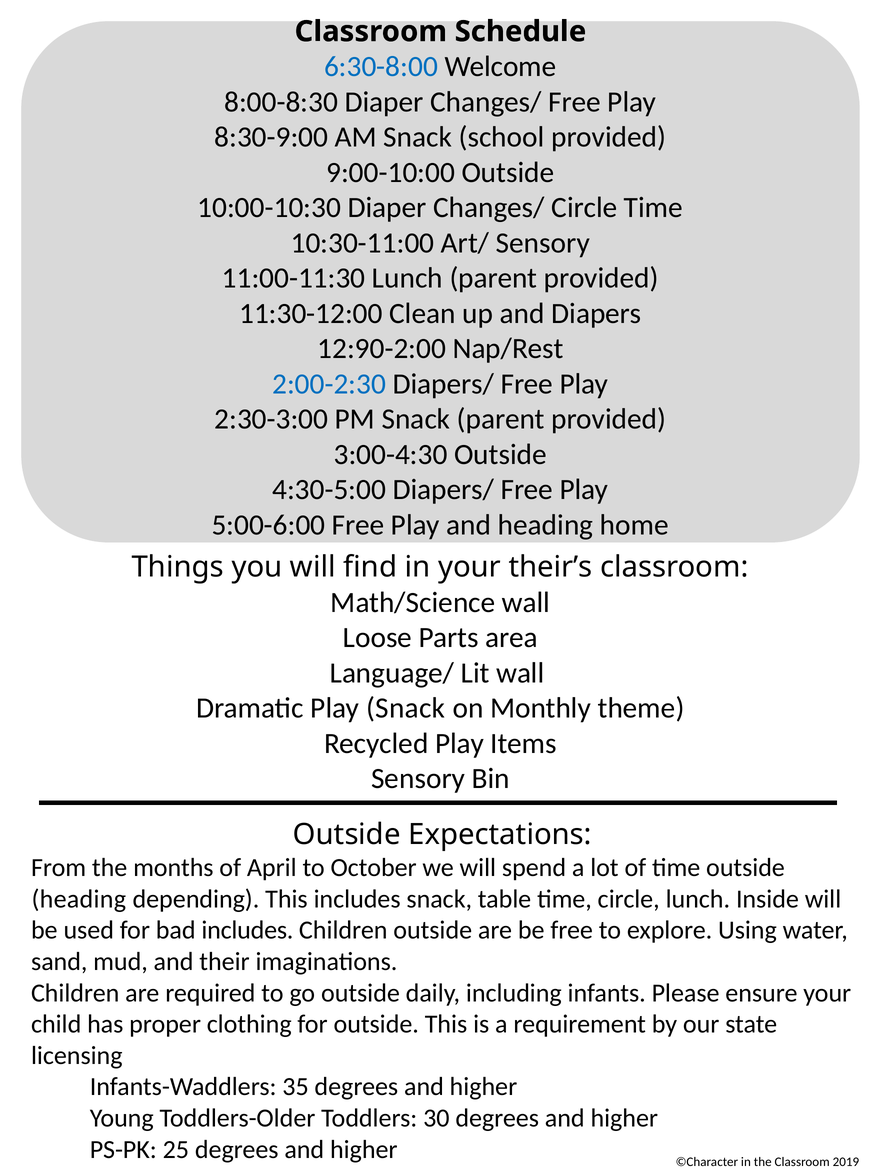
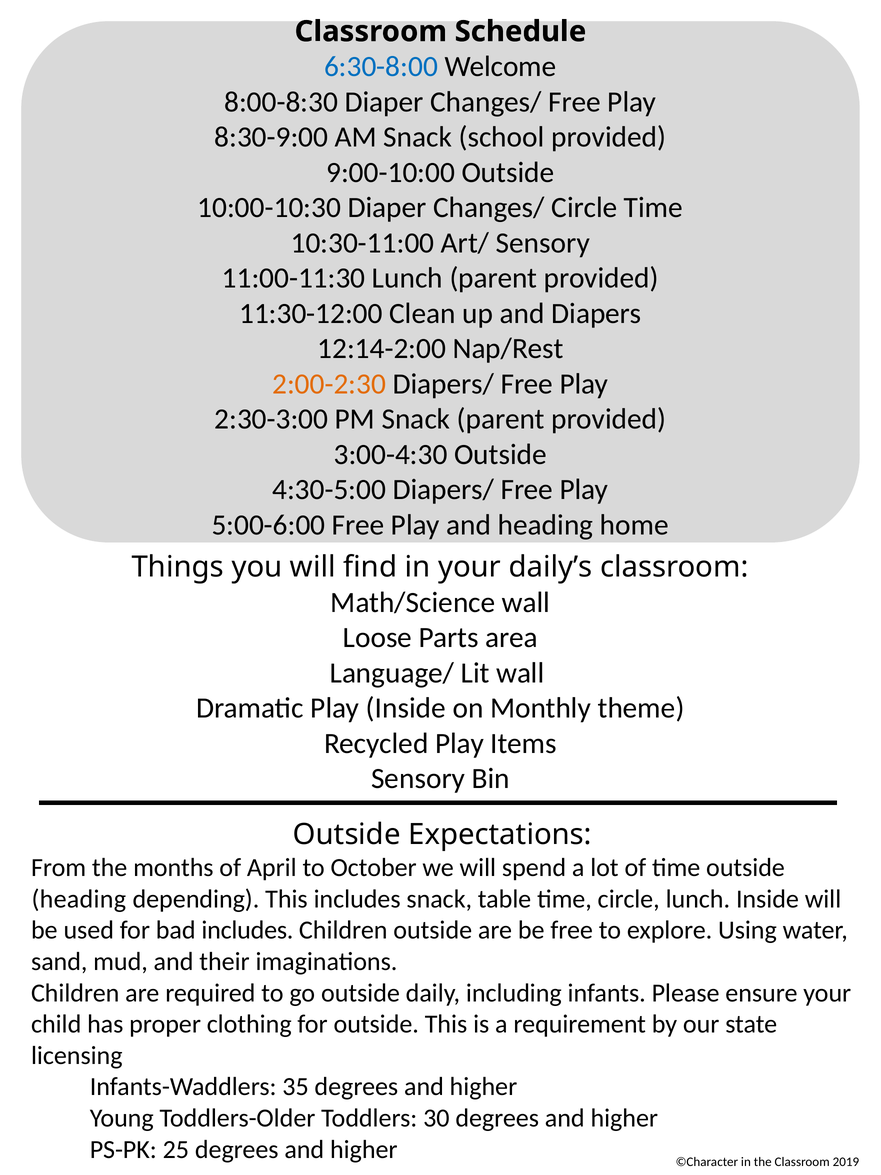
12:90-2:00: 12:90-2:00 -> 12:14-2:00
2:00-2:30 colour: blue -> orange
their’s: their’s -> daily’s
Play Snack: Snack -> Inside
